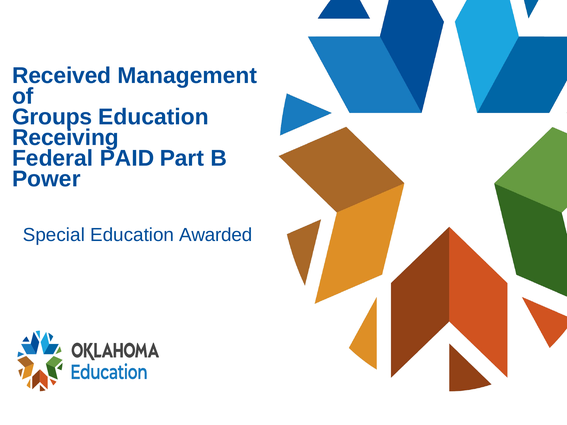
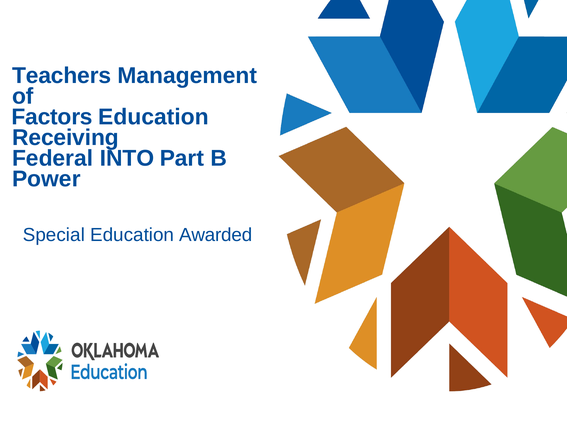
Received: Received -> Teachers
Groups: Groups -> Factors
PAID: PAID -> INTO
